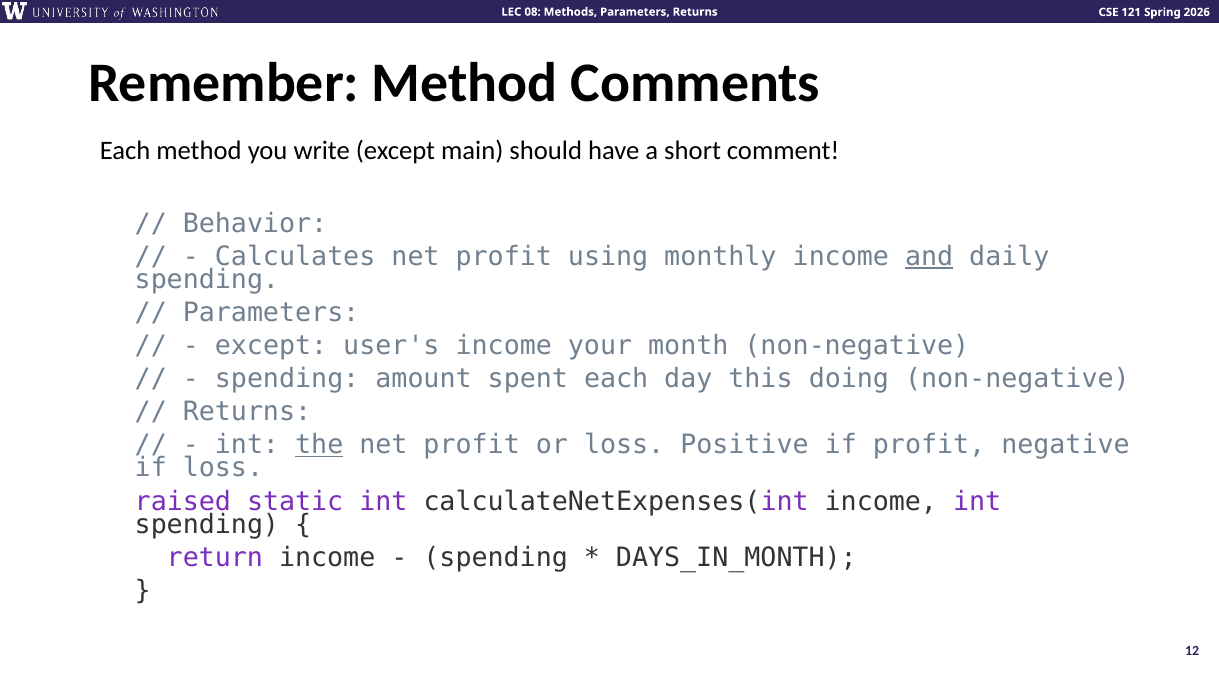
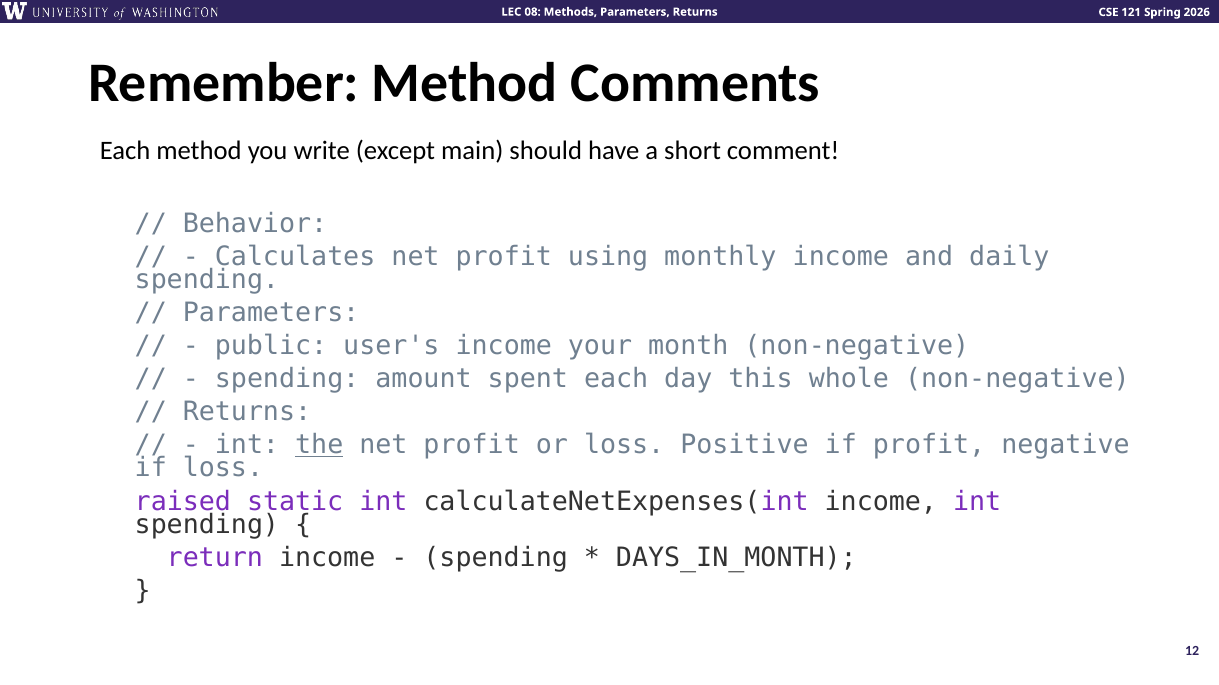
and underline: present -> none
except at (271, 346): except -> public
doing: doing -> whole
